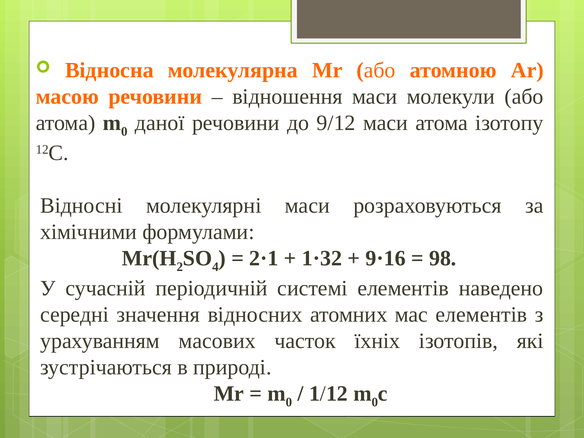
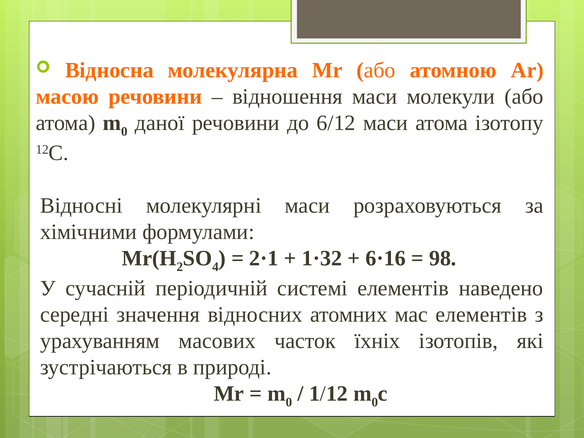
9/12: 9/12 -> 6/12
9·16: 9·16 -> 6·16
